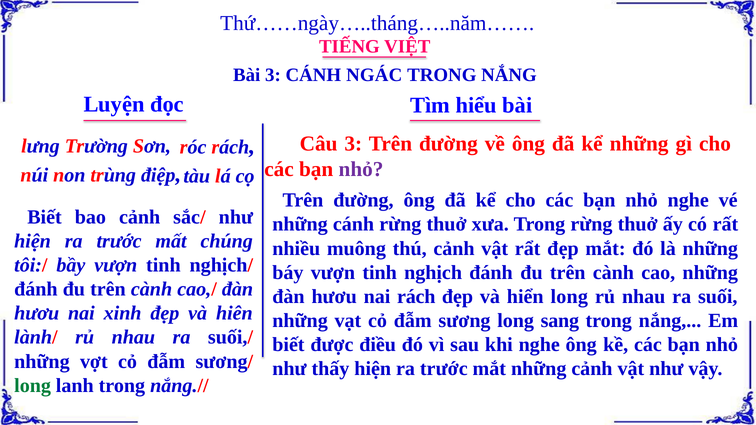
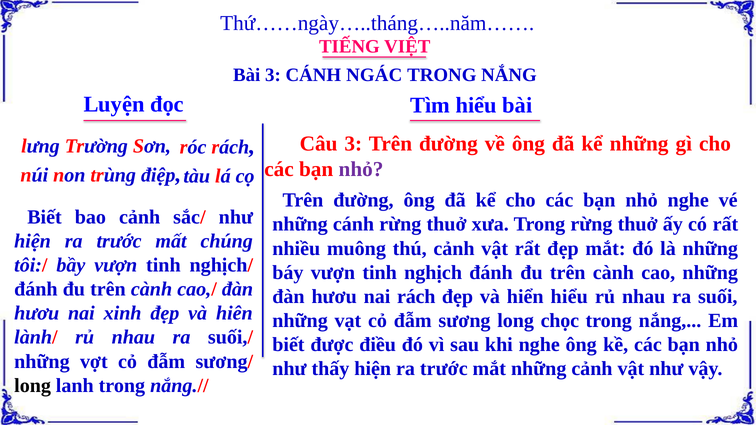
hiển long: long -> hiểu
sang: sang -> chọc
long at (33, 385) colour: green -> black
